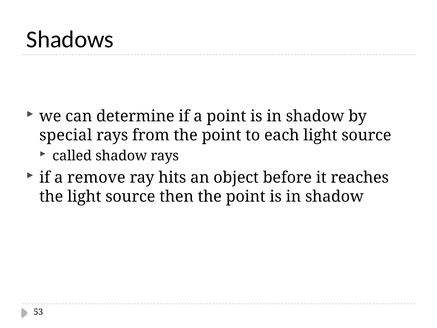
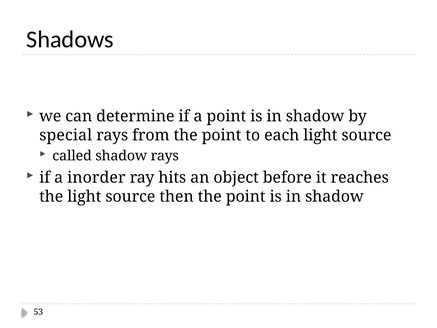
remove: remove -> inorder
